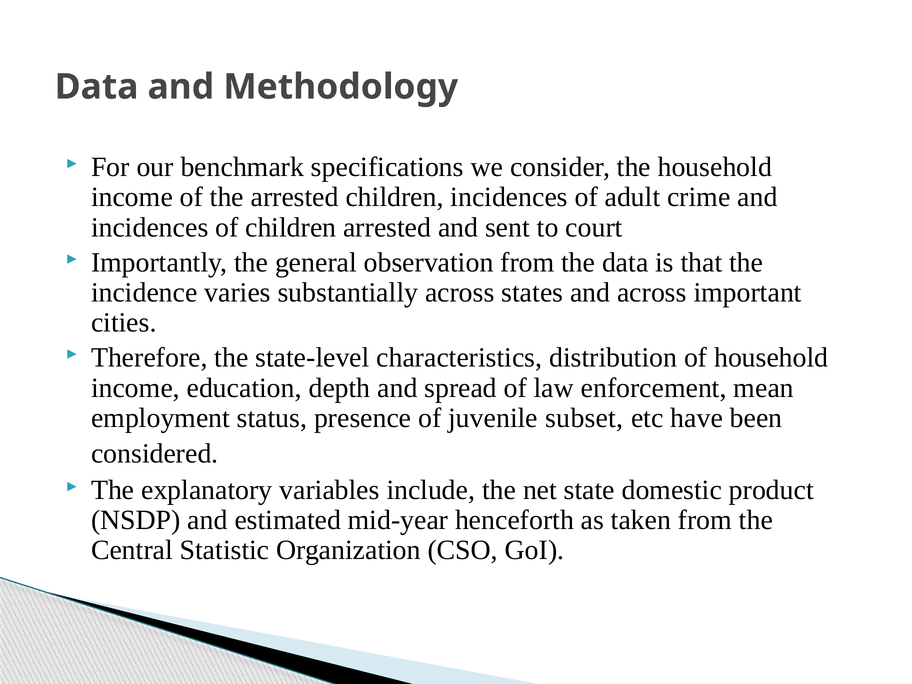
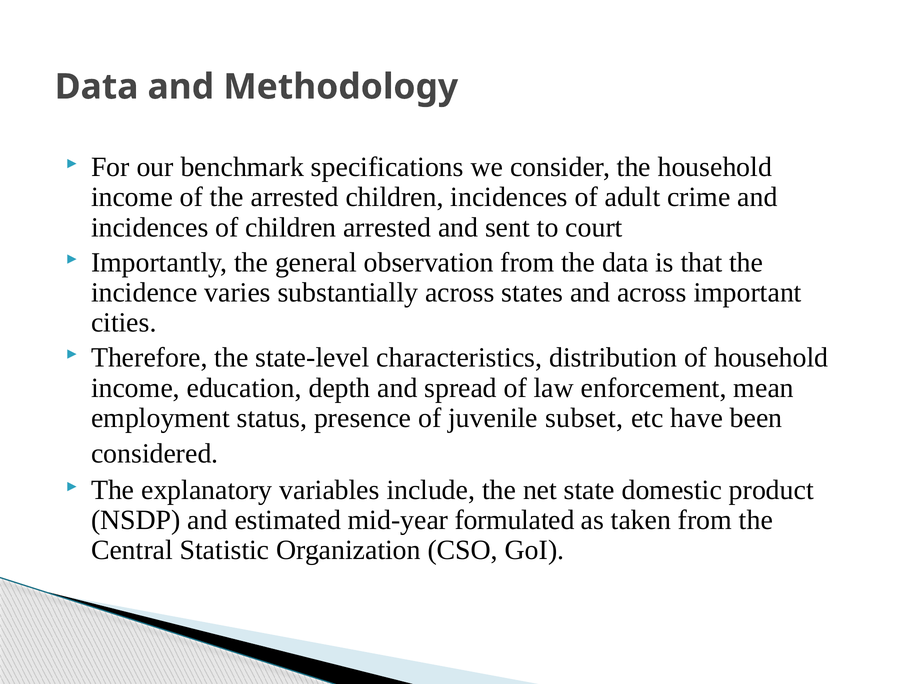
henceforth: henceforth -> formulated
